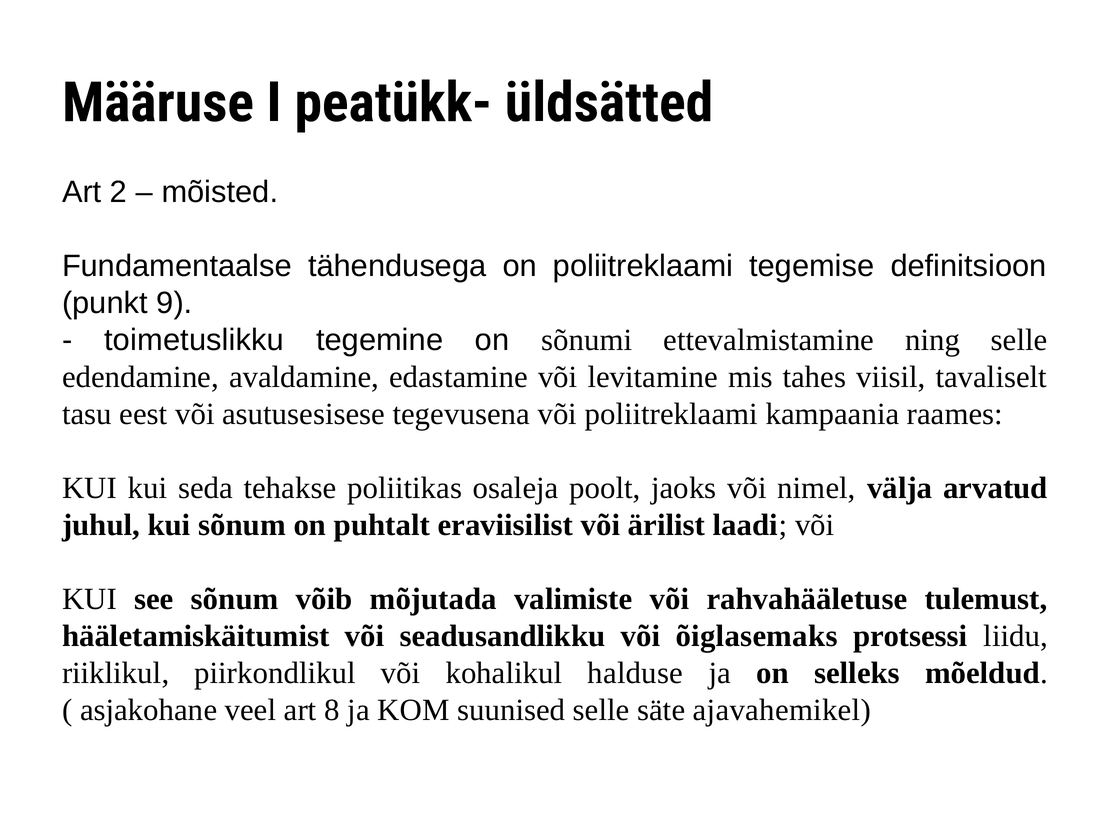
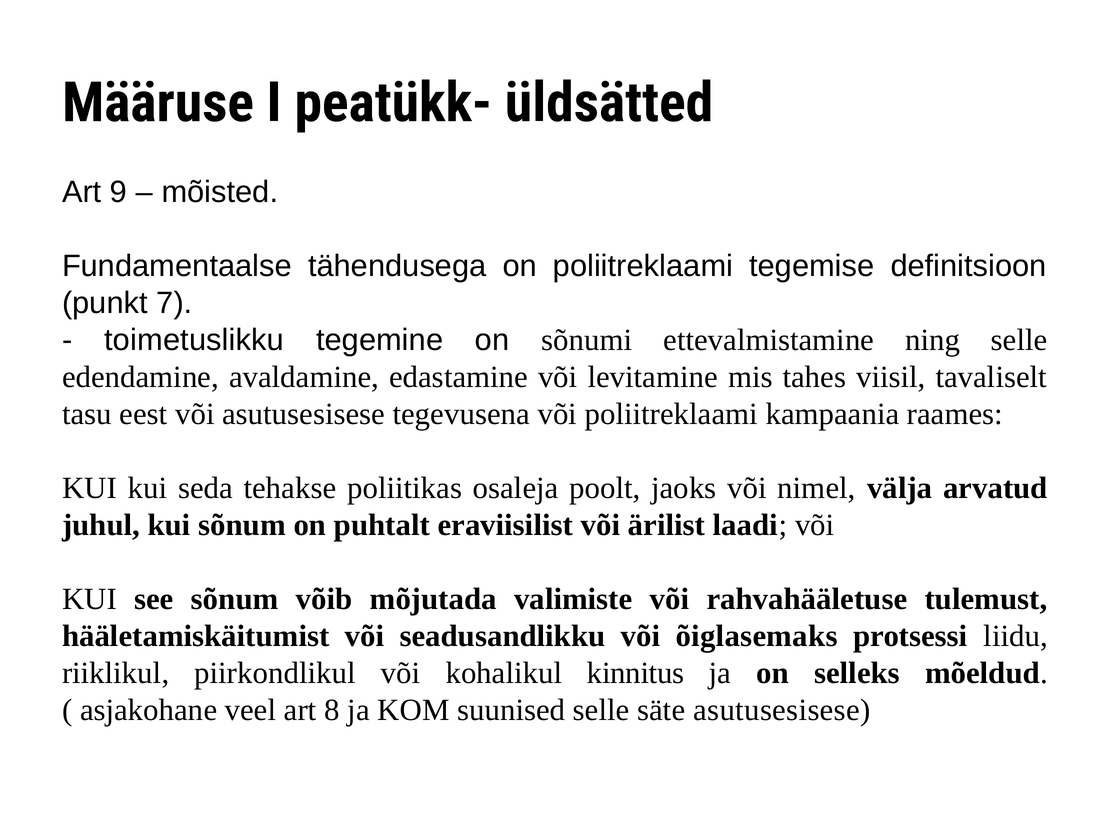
2: 2 -> 9
9: 9 -> 7
halduse: halduse -> kinnitus
säte ajavahemikel: ajavahemikel -> asutusesisese
